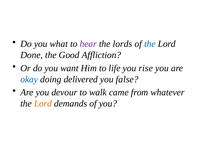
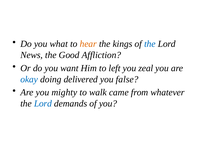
hear colour: purple -> orange
lords: lords -> kings
Done: Done -> News
life: life -> left
rise: rise -> zeal
devour: devour -> mighty
Lord at (43, 103) colour: orange -> blue
